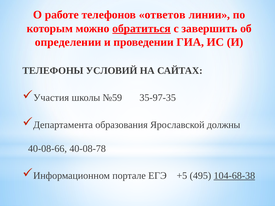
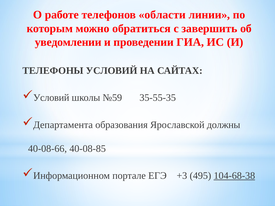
ответов: ответов -> области
обратиться underline: present -> none
определении: определении -> уведомлении
Участия at (51, 98): Участия -> Условий
35-97-35: 35-97-35 -> 35-55-35
40-08-78: 40-08-78 -> 40-08-85
+5: +5 -> +3
